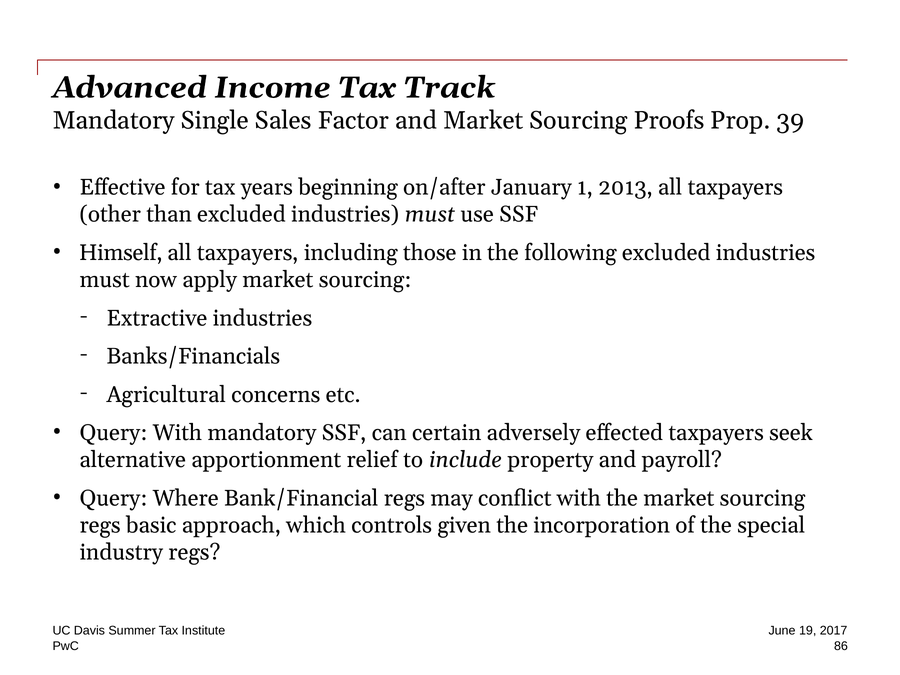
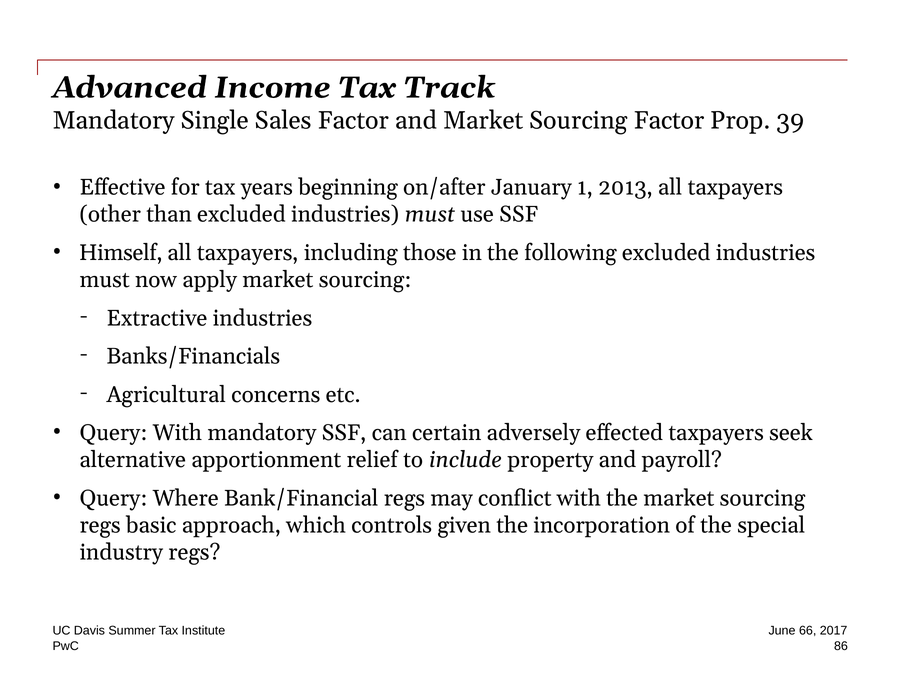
Sourcing Proofs: Proofs -> Factor
19: 19 -> 66
